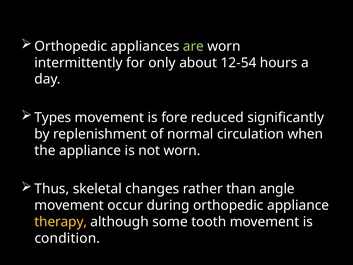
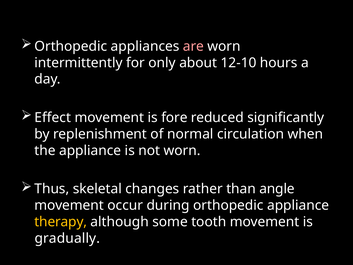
are colour: light green -> pink
12-54: 12-54 -> 12-10
Types: Types -> Effect
condition: condition -> gradually
